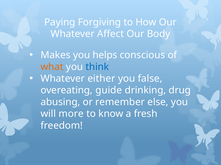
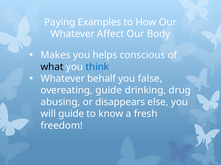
Forgiving: Forgiving -> Examples
what colour: orange -> black
either: either -> behalf
remember: remember -> disappears
will more: more -> guide
